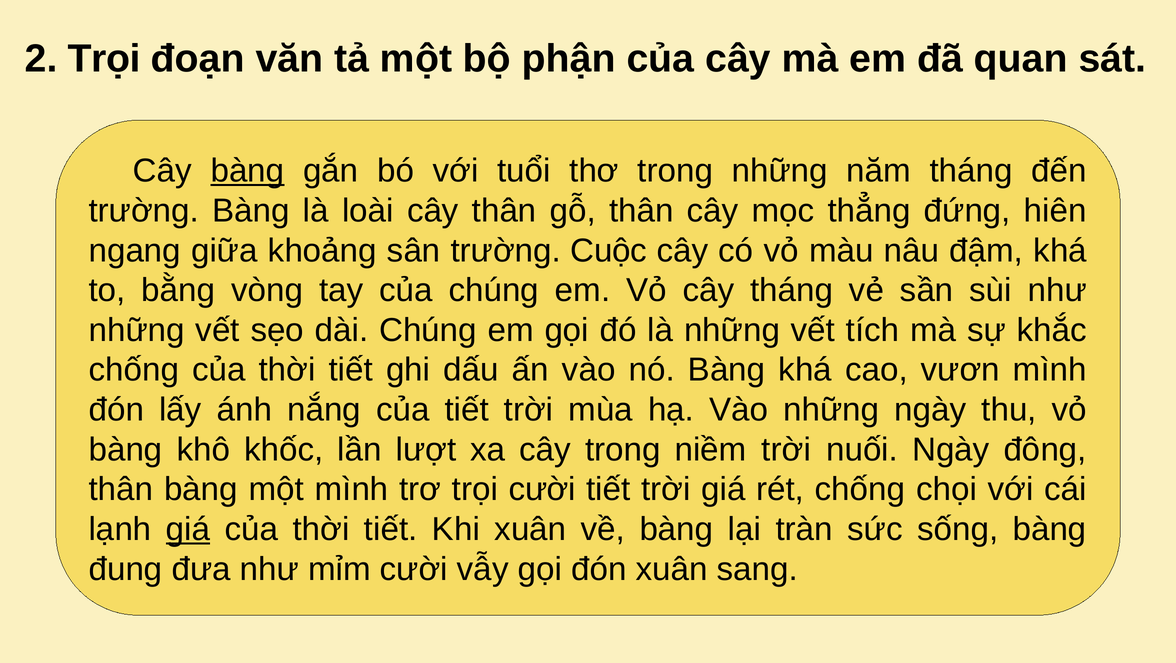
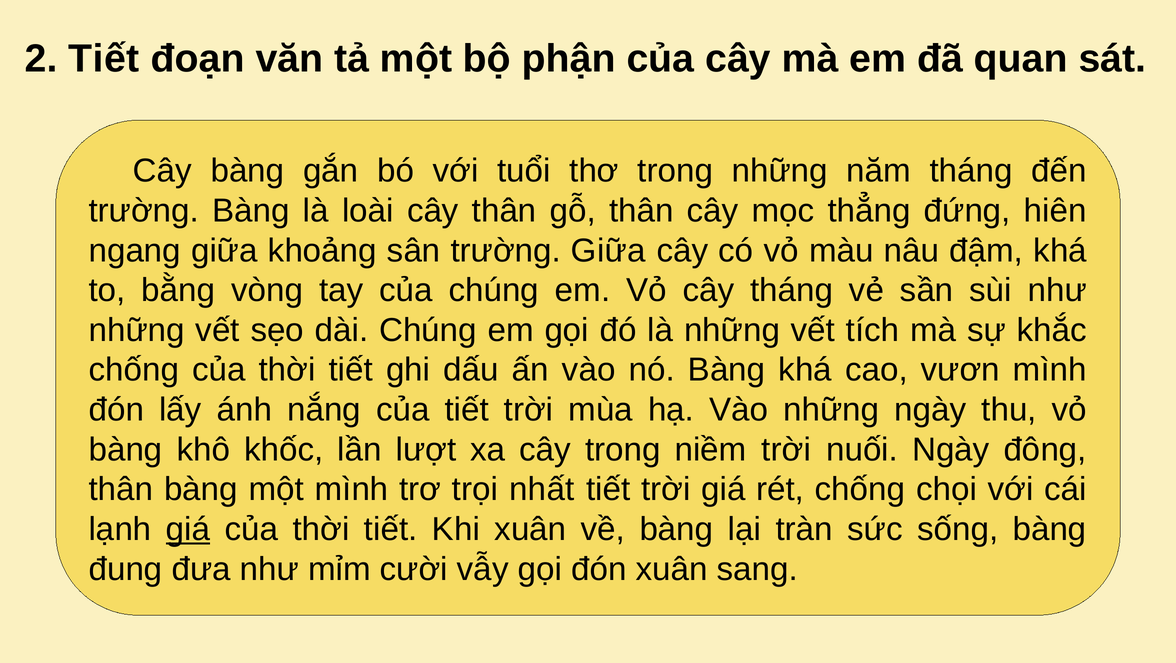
2 Trọi: Trọi -> Tiết
bàng at (247, 171) underline: present -> none
trường Cuộc: Cuộc -> Giữa
trọi cười: cười -> nhất
